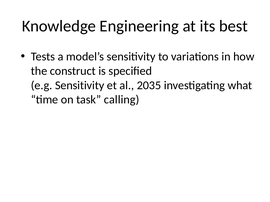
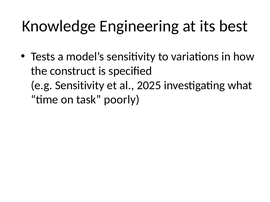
2035: 2035 -> 2025
calling: calling -> poorly
